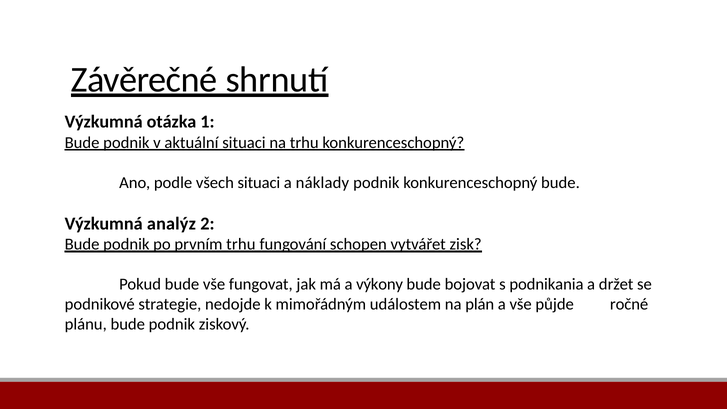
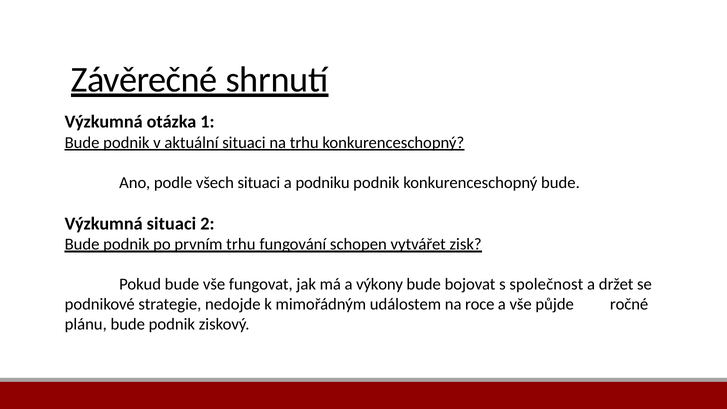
náklady: náklady -> podniku
Výzkumná analýz: analýz -> situaci
podnikania: podnikania -> společnost
plán: plán -> roce
